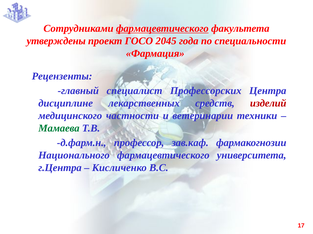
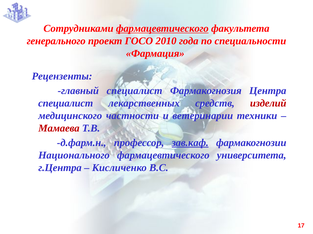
утверждены: утверждены -> генерального
2045: 2045 -> 2010
Профессорских: Профессорских -> Фармакогнозия
дисциплине at (66, 103): дисциплине -> специалист
Мамаева colour: green -> red
зав.каф underline: none -> present
